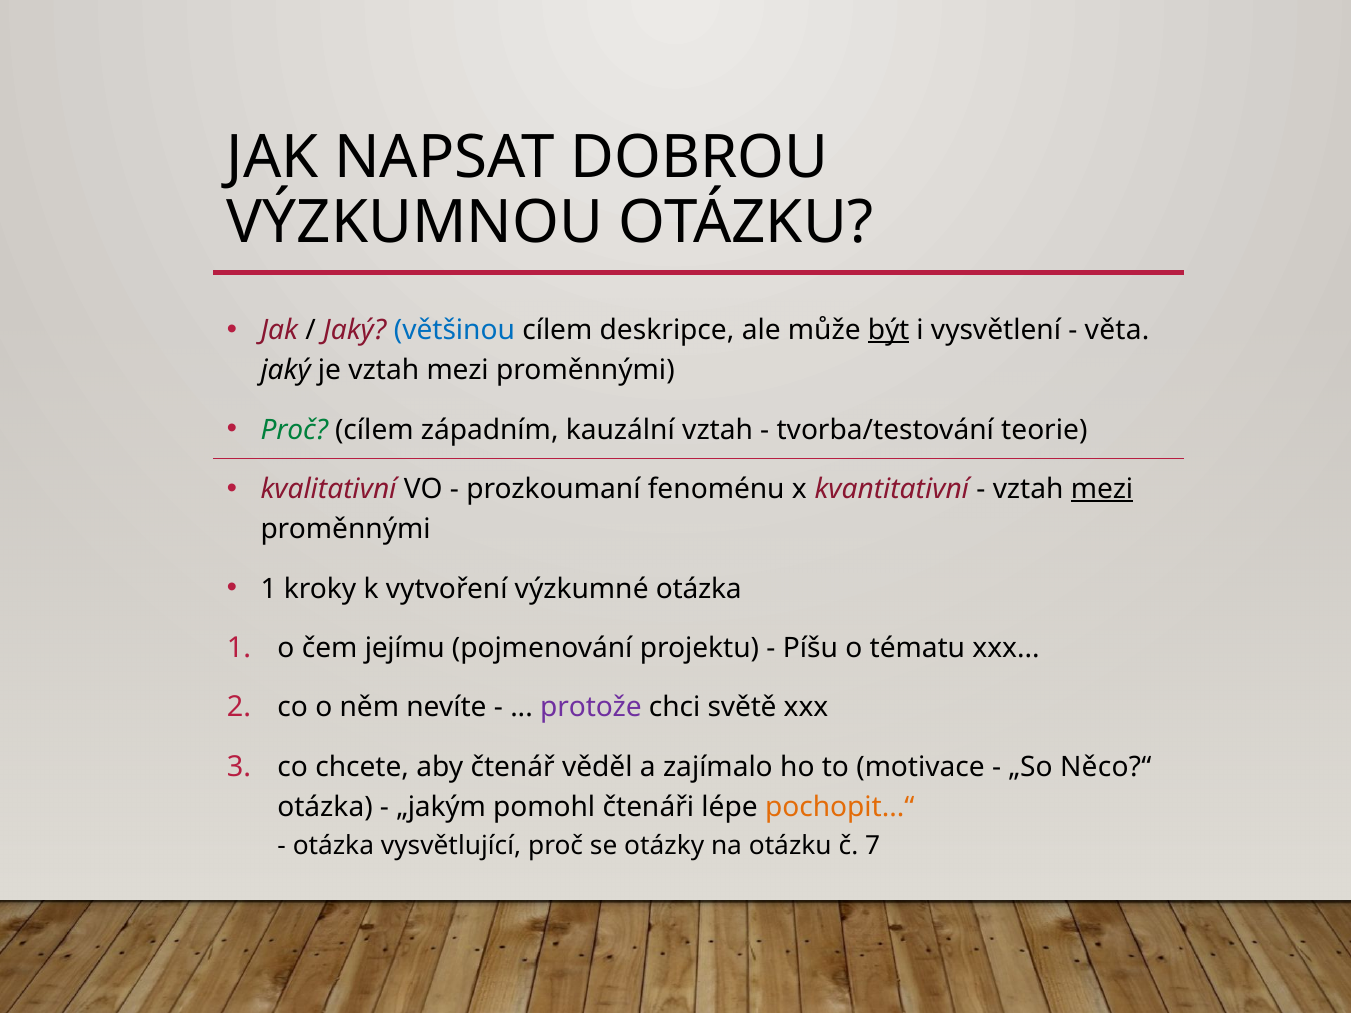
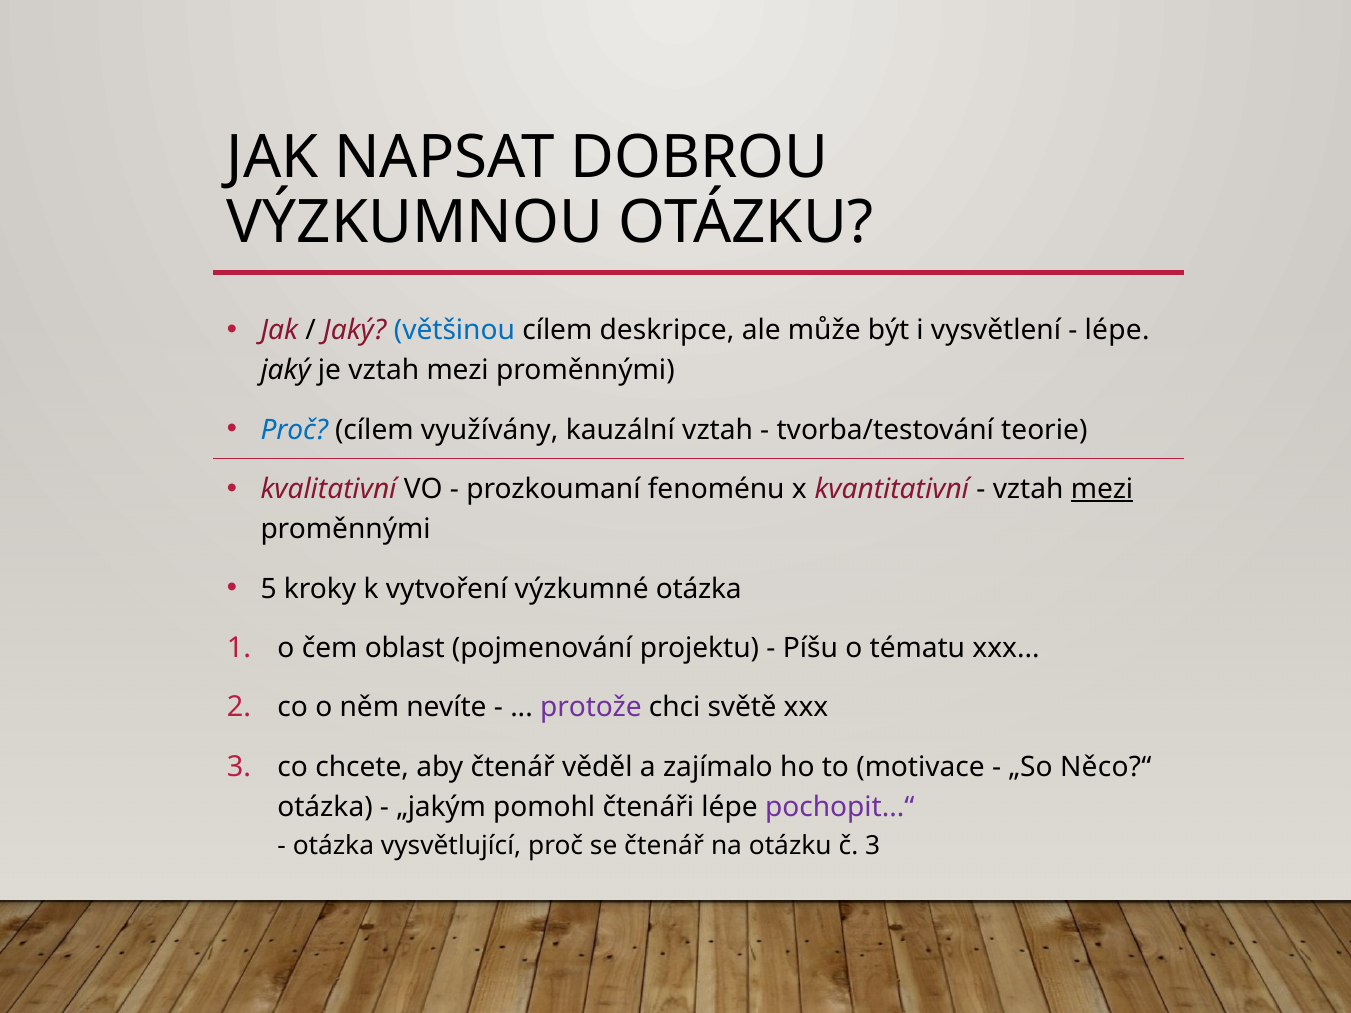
být underline: present -> none
věta at (1117, 330): věta -> lépe
Proč at (294, 430) colour: green -> blue
západním: západním -> využívány
1 at (269, 589): 1 -> 5
jejímu: jejímu -> oblast
pochopit...“ colour: orange -> purple
se otázky: otázky -> čtenář
č 7: 7 -> 3
